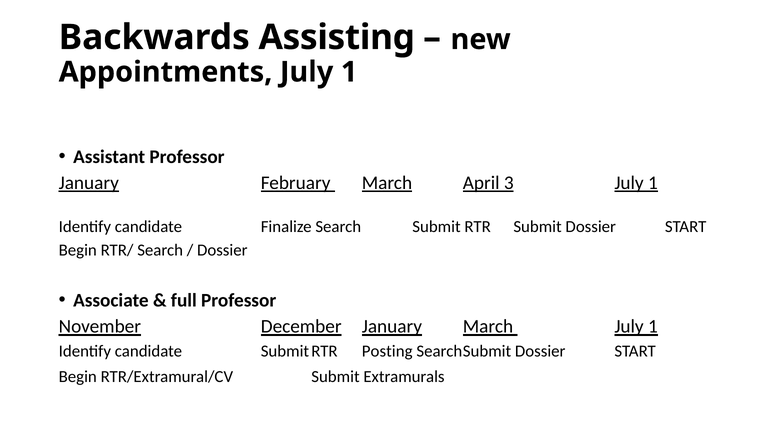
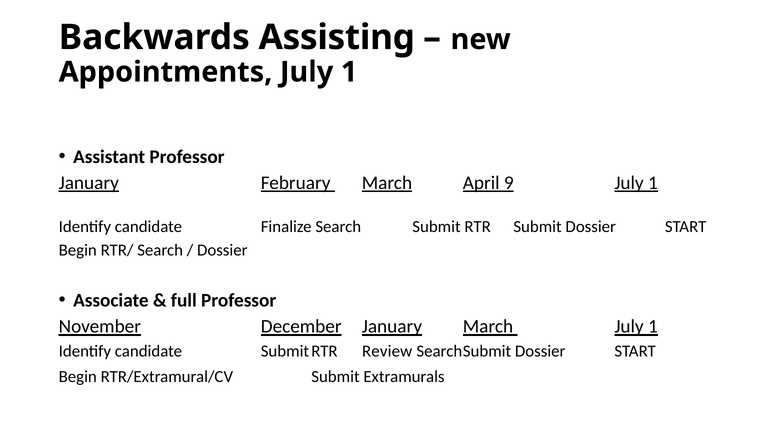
3: 3 -> 9
Posting: Posting -> Review
